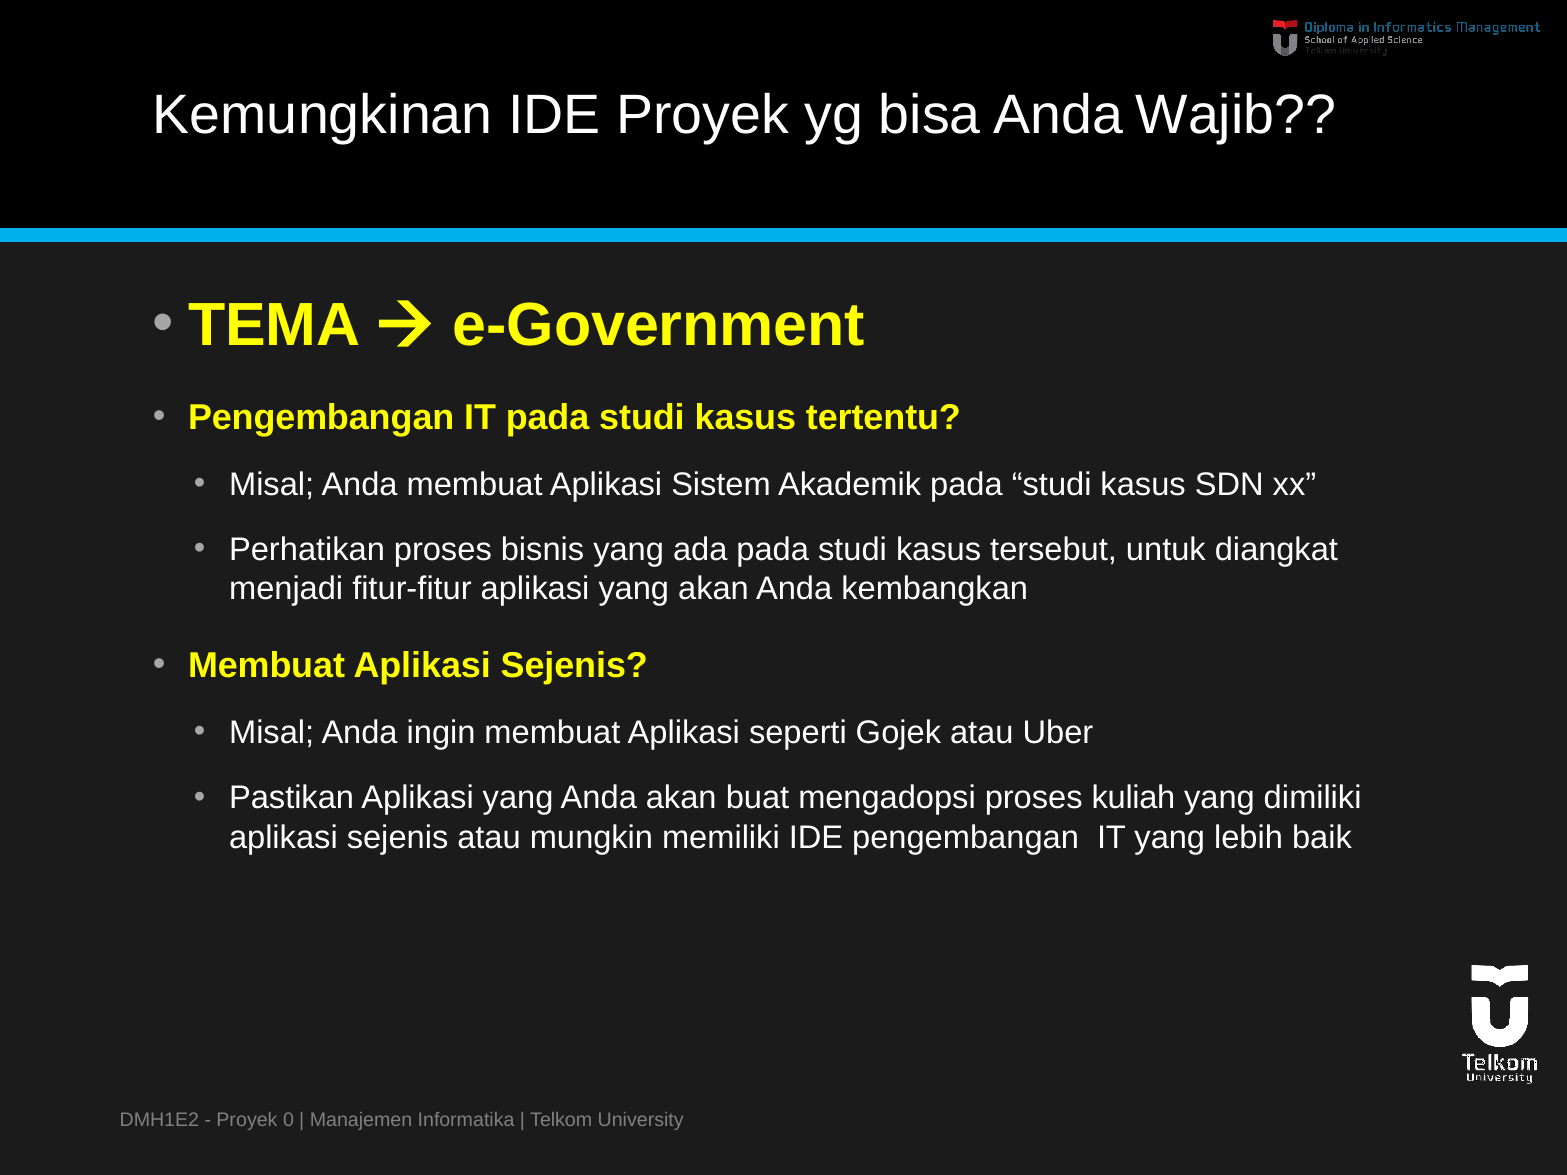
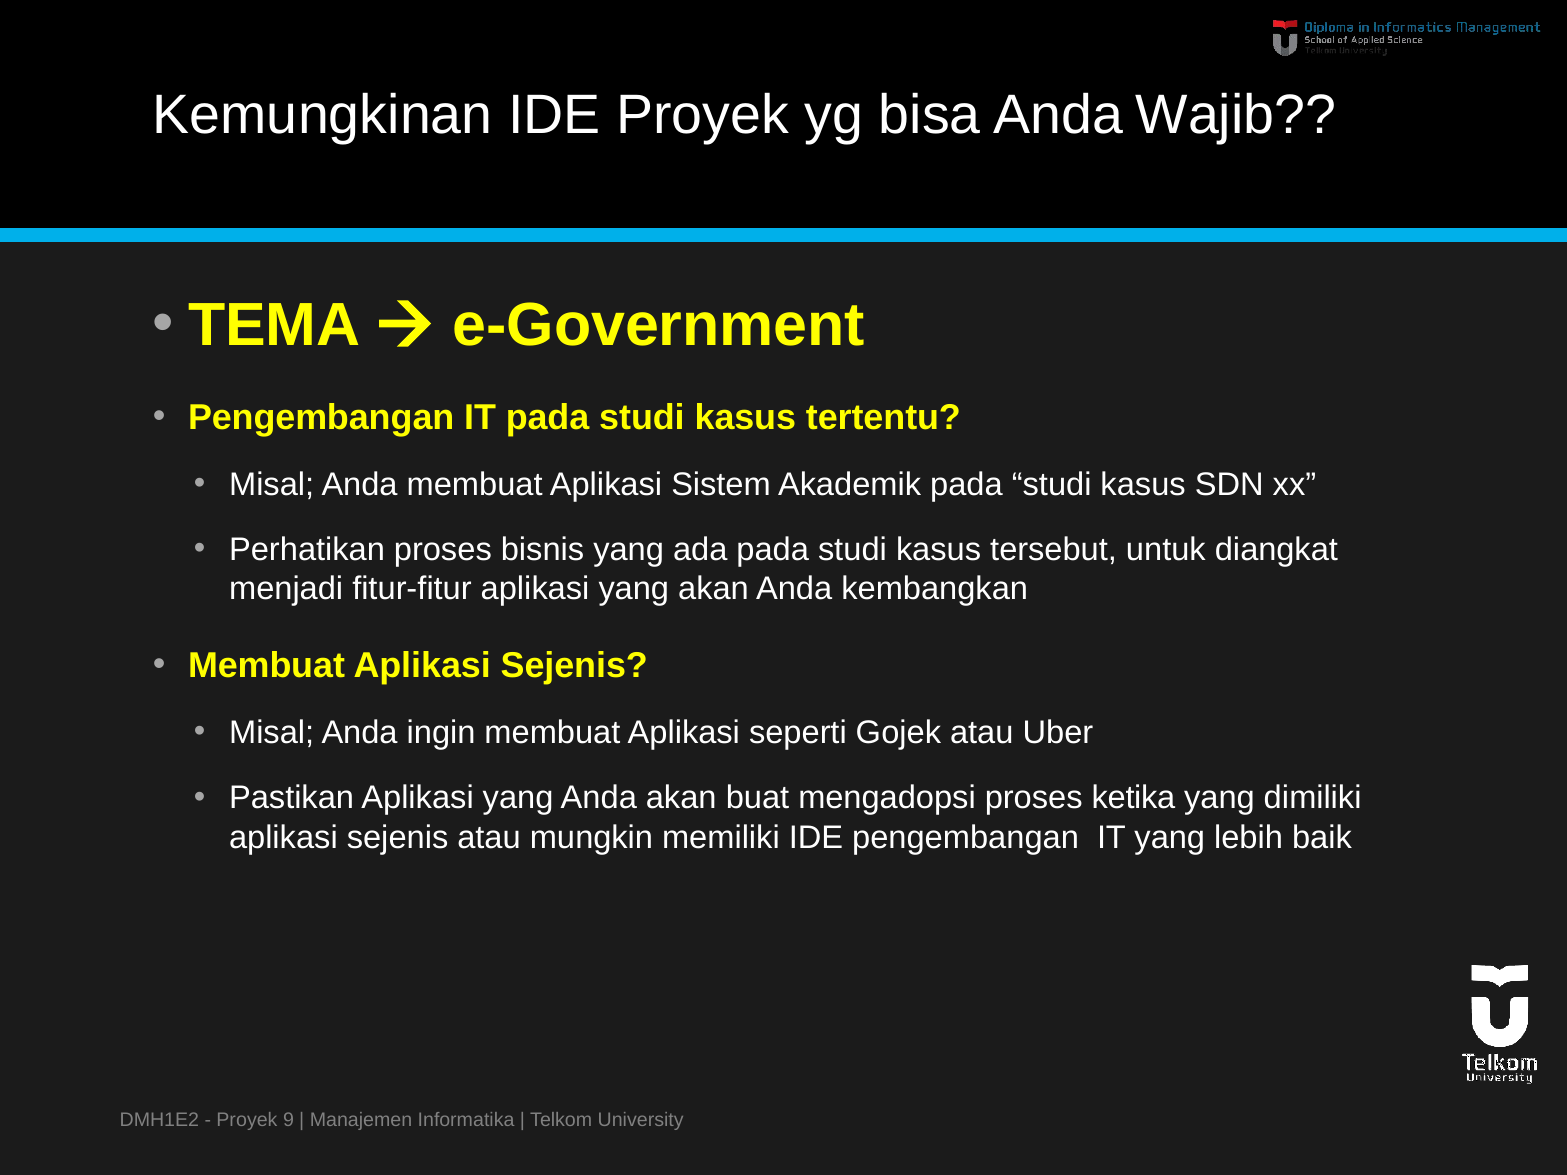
kuliah: kuliah -> ketika
0: 0 -> 9
